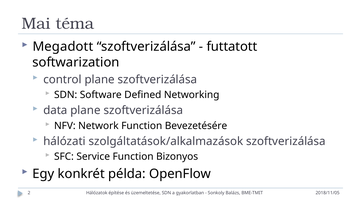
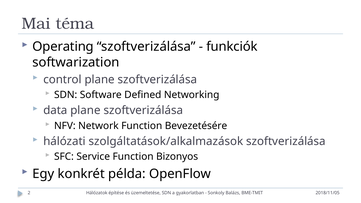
Megadott: Megadott -> Operating
futtatott: futtatott -> funkciók
